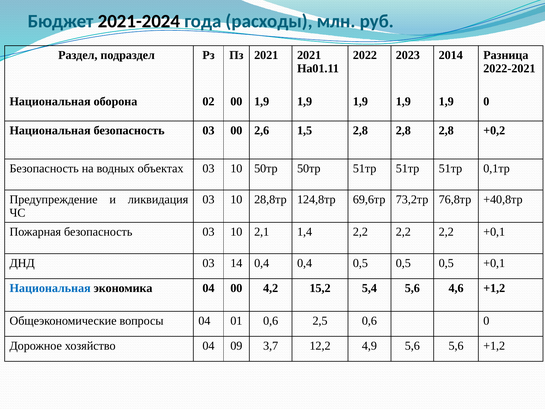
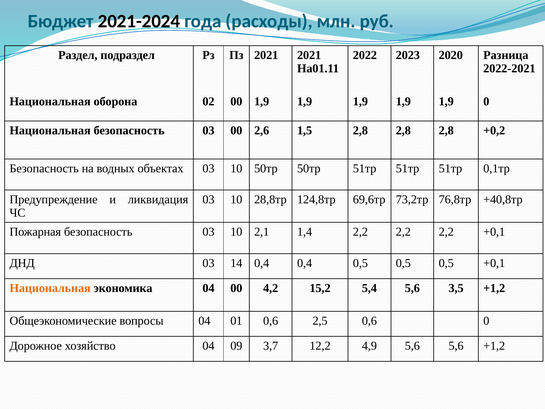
2014: 2014 -> 2020
Национальная at (50, 288) colour: blue -> orange
4,6: 4,6 -> 3,5
